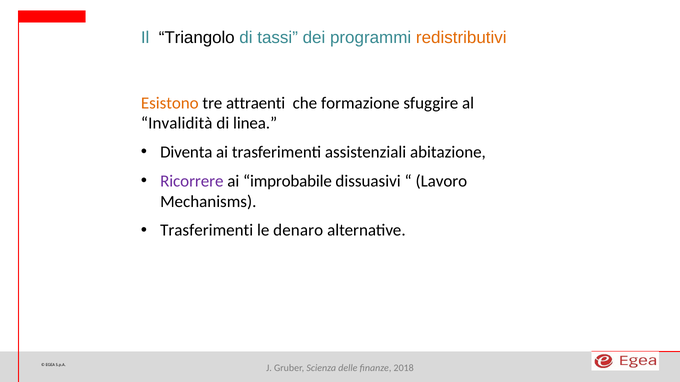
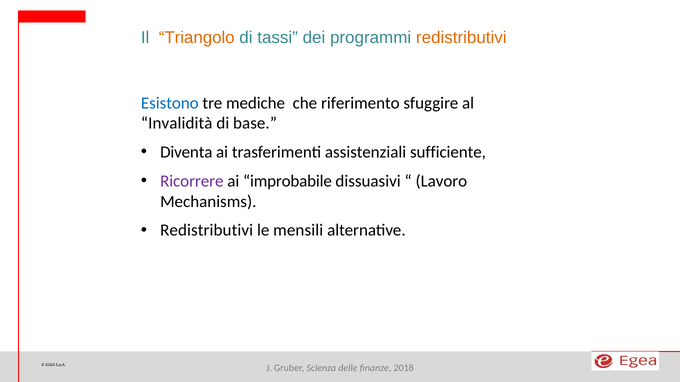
Triangolo colour: black -> orange
Esistono colour: orange -> blue
attraenti: attraenti -> mediche
formazione: formazione -> riferimento
linea: linea -> base
abitazione: abitazione -> sufficiente
Trasferimenti at (207, 231): Trasferimenti -> Redistributivi
denaro: denaro -> mensili
